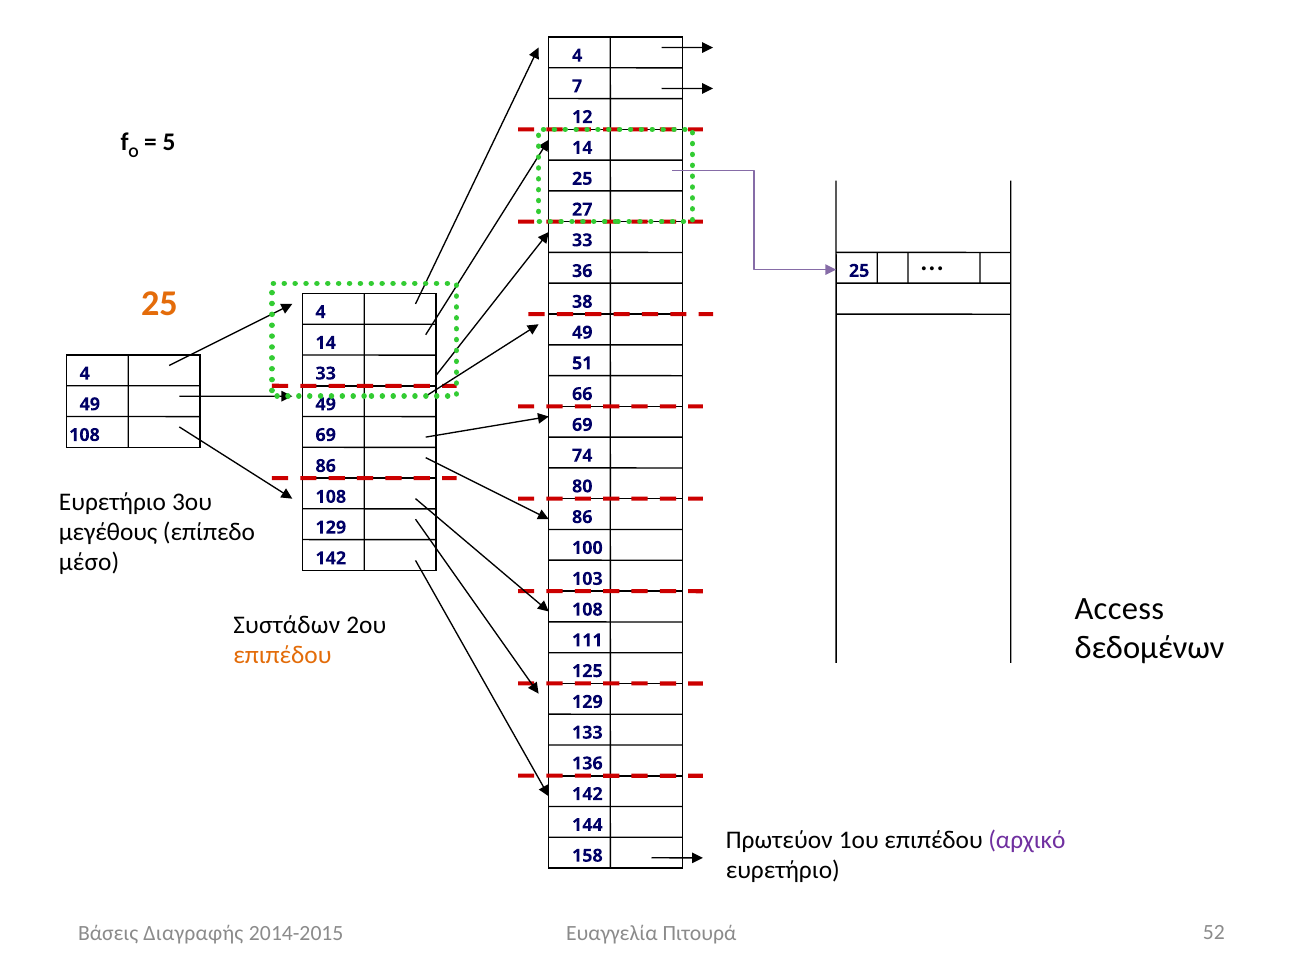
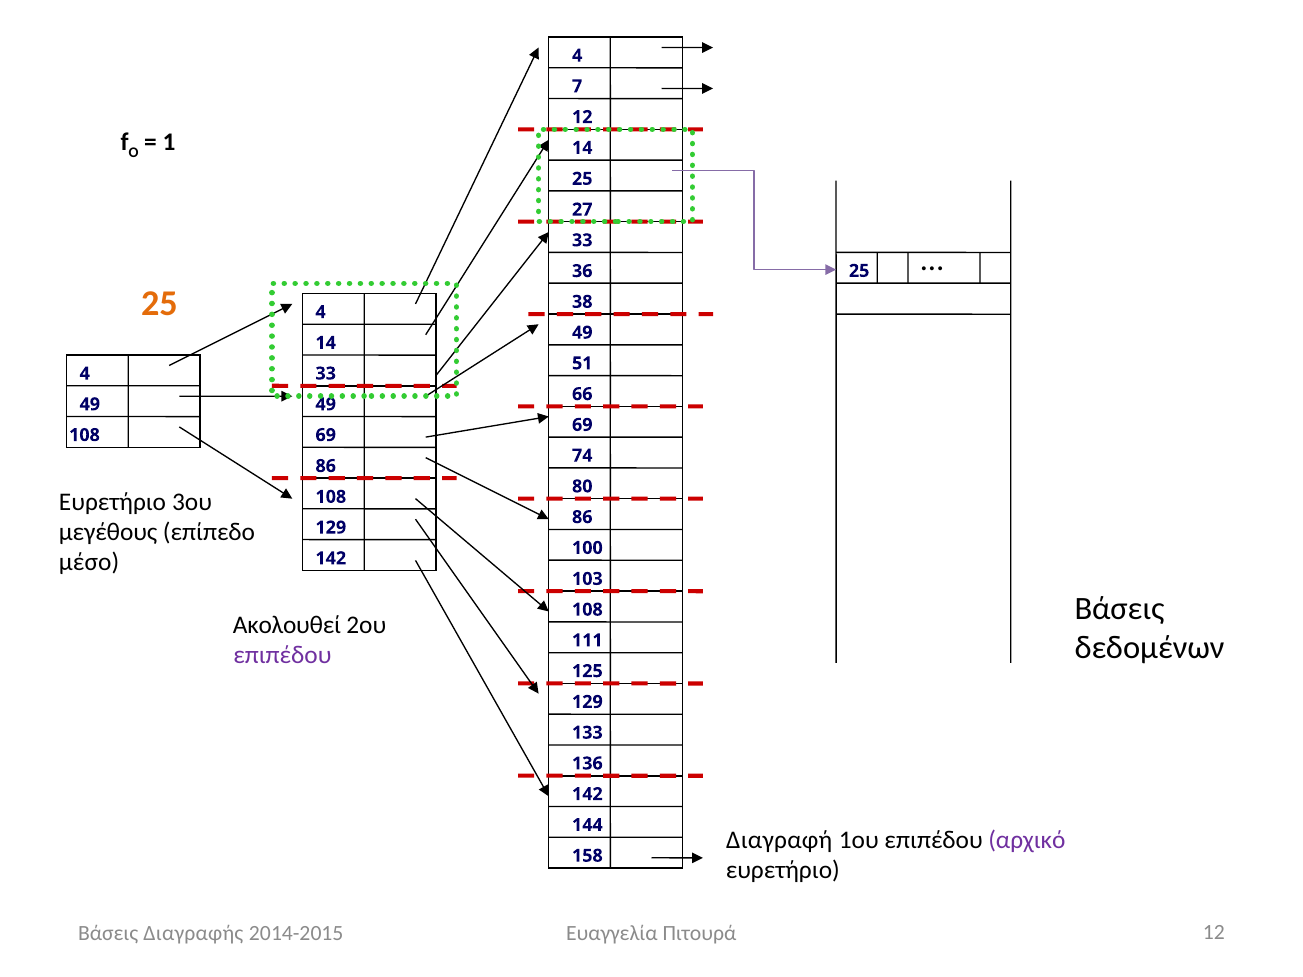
5: 5 -> 1
Access at (1119, 609): Access -> Βάσεις
Συστάδων: Συστάδων -> Ακολουθεί
επιπέδου at (282, 655) colour: orange -> purple
Πρωτεύον: Πρωτεύον -> Διαγραφή
Πιτουρά 52: 52 -> 12
